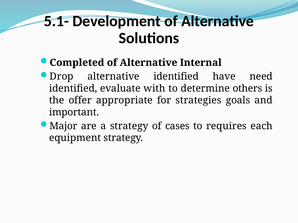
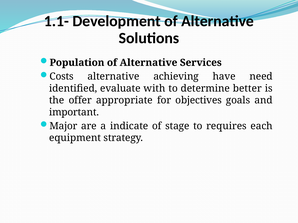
5.1-: 5.1- -> 1.1-
Completed: Completed -> Population
Internal: Internal -> Services
Drop: Drop -> Costs
alternative identified: identified -> achieving
others: others -> better
strategies: strategies -> objectives
a strategy: strategy -> indicate
cases: cases -> stage
